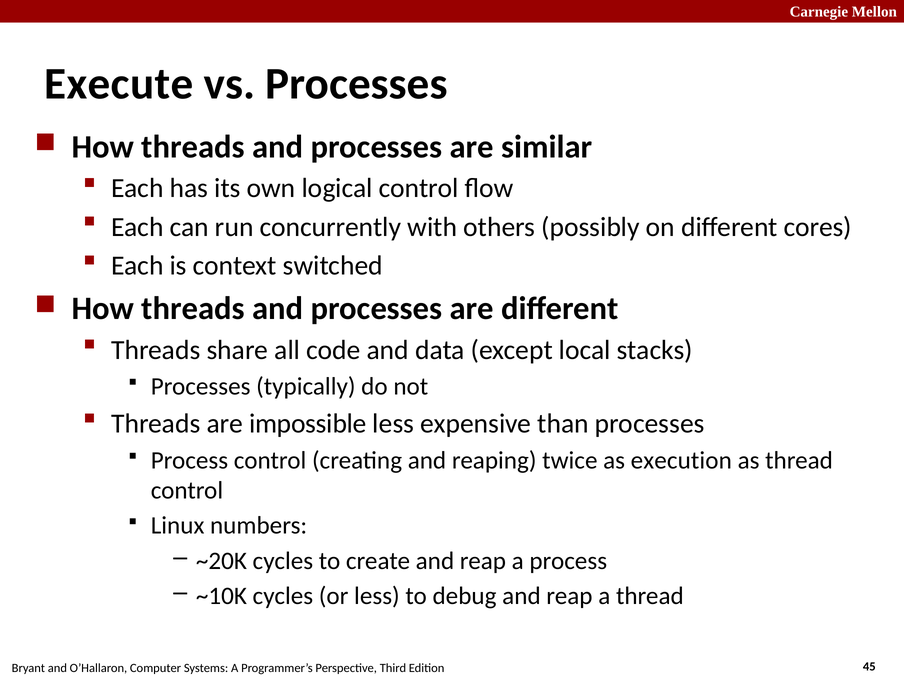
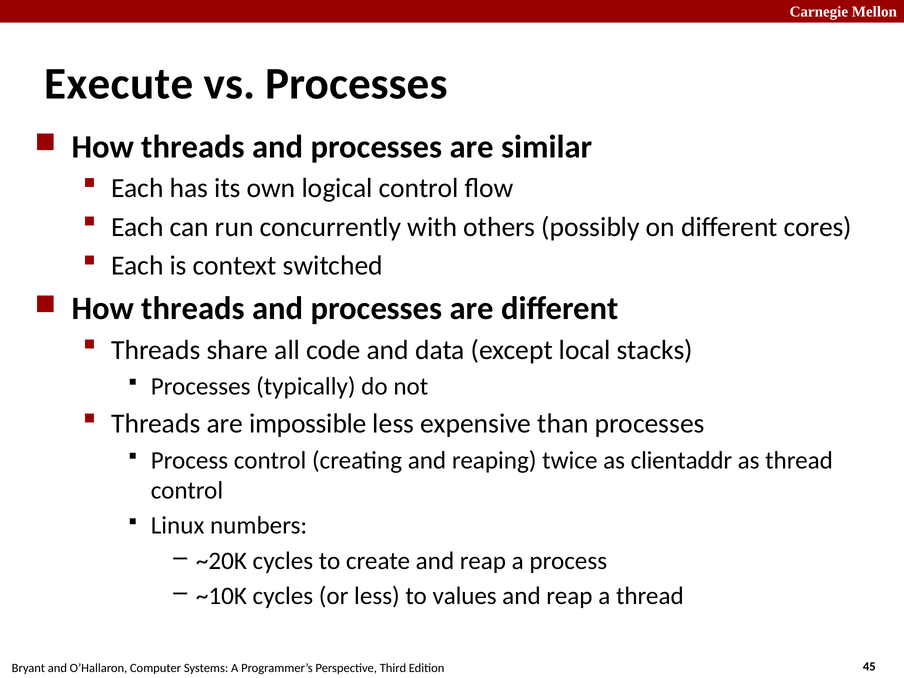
execution: execution -> clientaddr
debug: debug -> values
